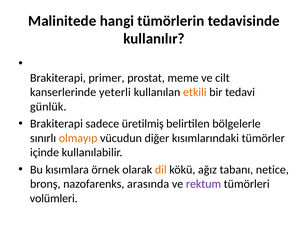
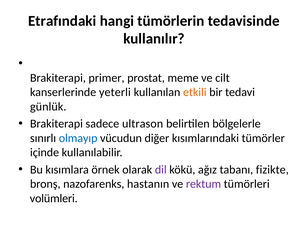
Malinitede: Malinitede -> Etrafındaki
üretilmiş: üretilmiş -> ultrason
olmayıp colour: orange -> blue
dil colour: orange -> purple
netice: netice -> fizikte
arasında: arasında -> hastanın
